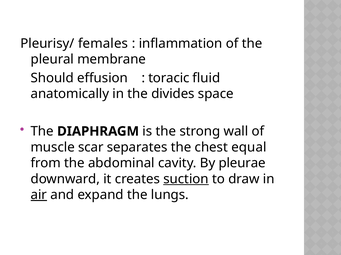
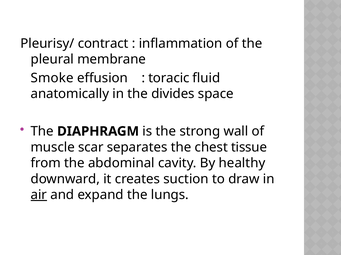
females: females -> contract
Should: Should -> Smoke
equal: equal -> tissue
pleurae: pleurae -> healthy
suction underline: present -> none
